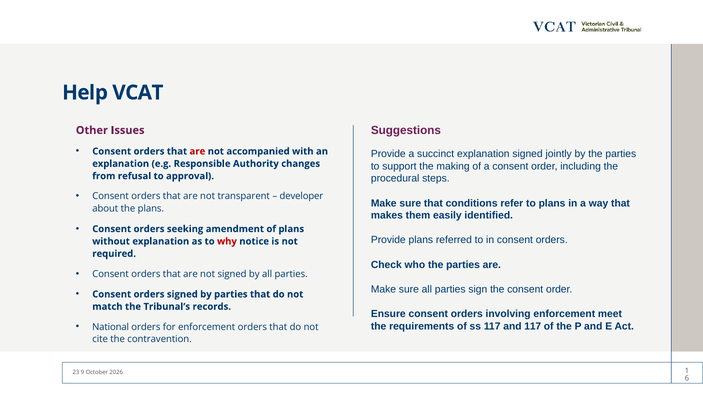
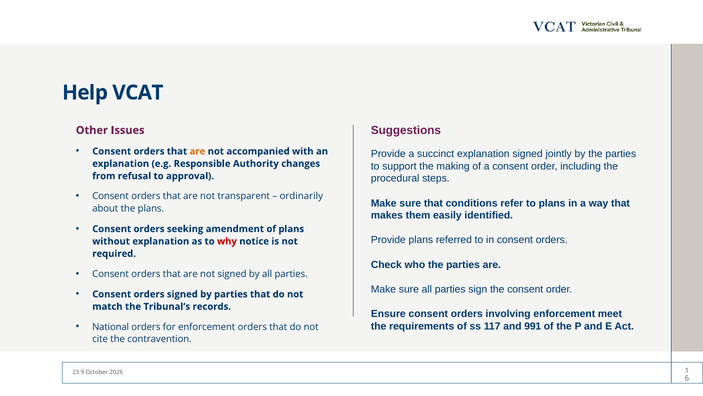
are at (197, 151) colour: red -> orange
developer: developer -> ordinarily
and 117: 117 -> 991
